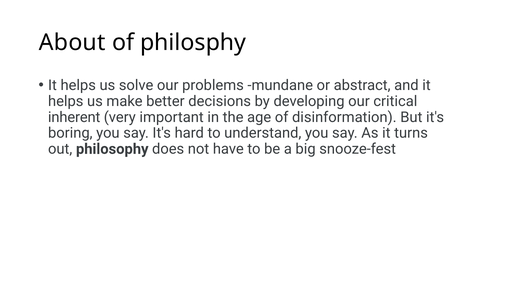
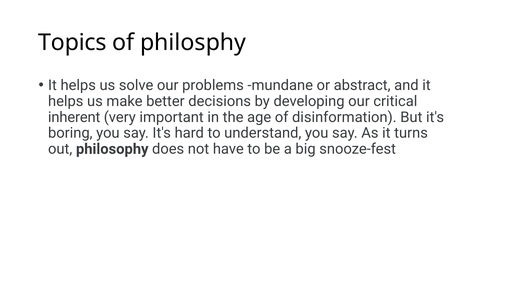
About: About -> Topics
